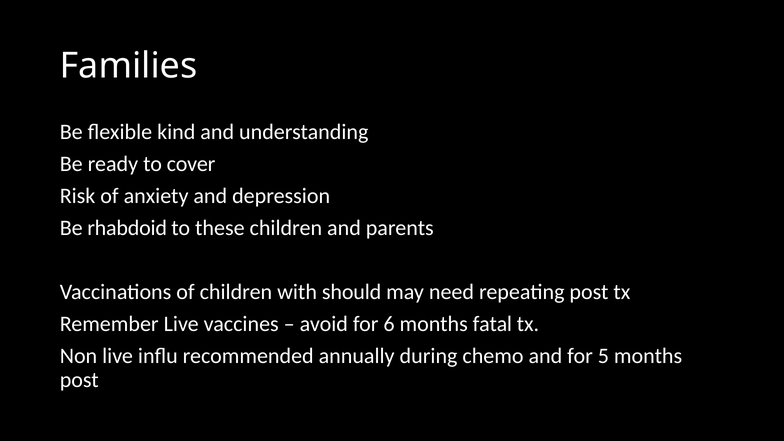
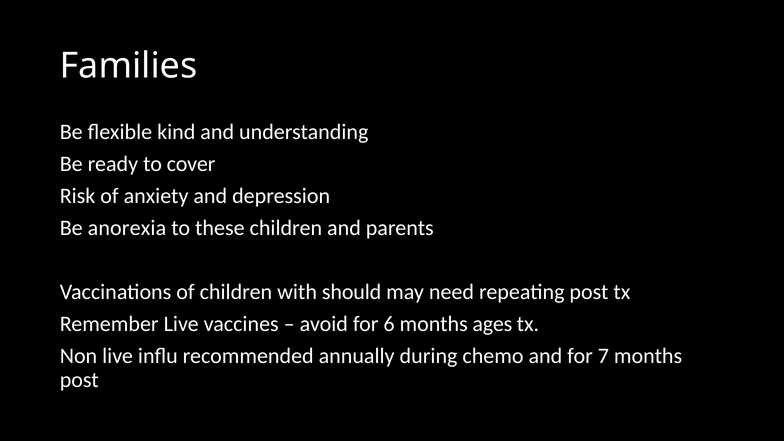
rhabdoid: rhabdoid -> anorexia
fatal: fatal -> ages
5: 5 -> 7
